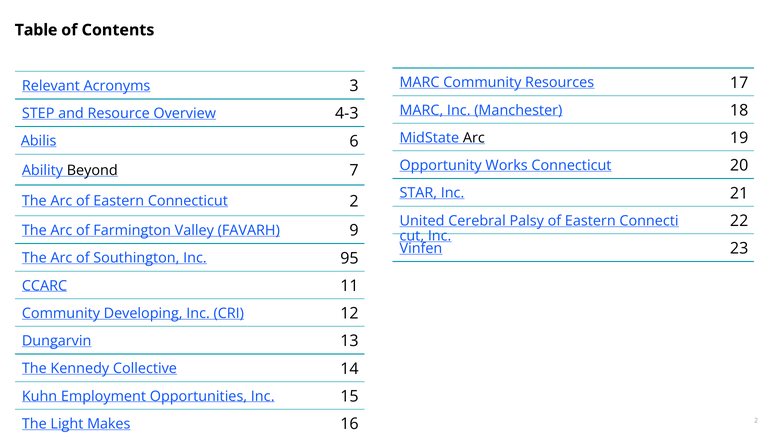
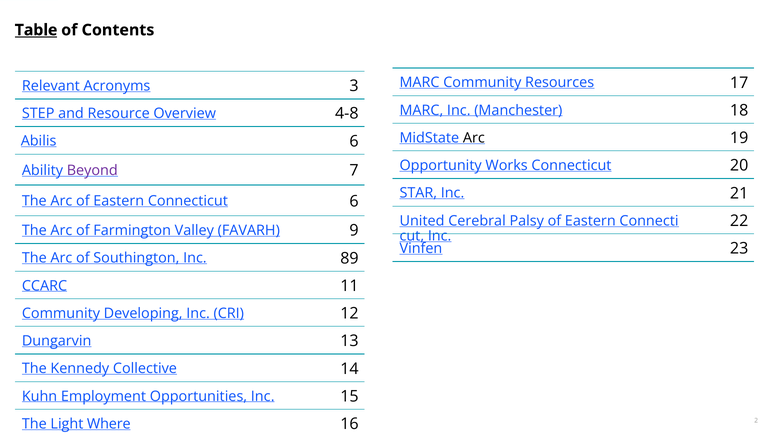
Table underline: none -> present
4-3: 4-3 -> 4-8
Beyond colour: black -> purple
Connecticut 2: 2 -> 6
95: 95 -> 89
Makes: Makes -> Where
